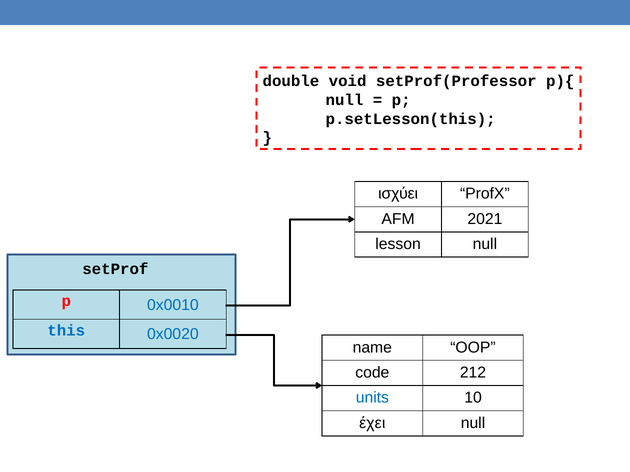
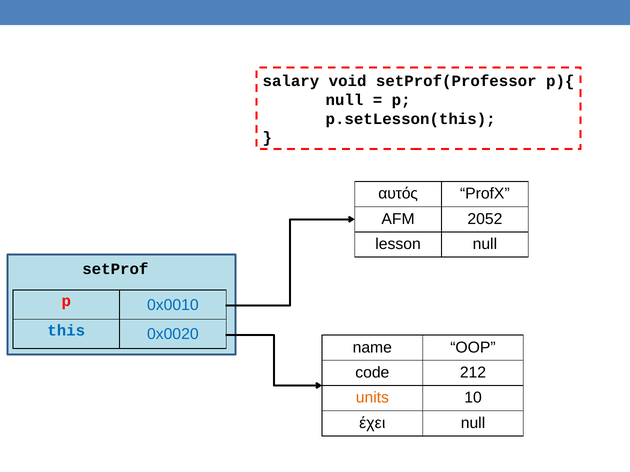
double: double -> salary
ισχύει: ισχύει -> αυτός
2021: 2021 -> 2052
units colour: blue -> orange
